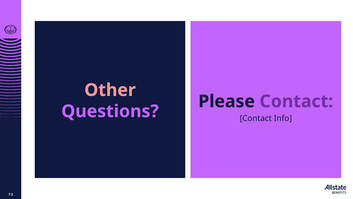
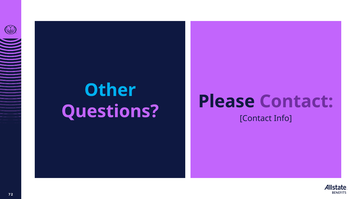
Other colour: pink -> light blue
